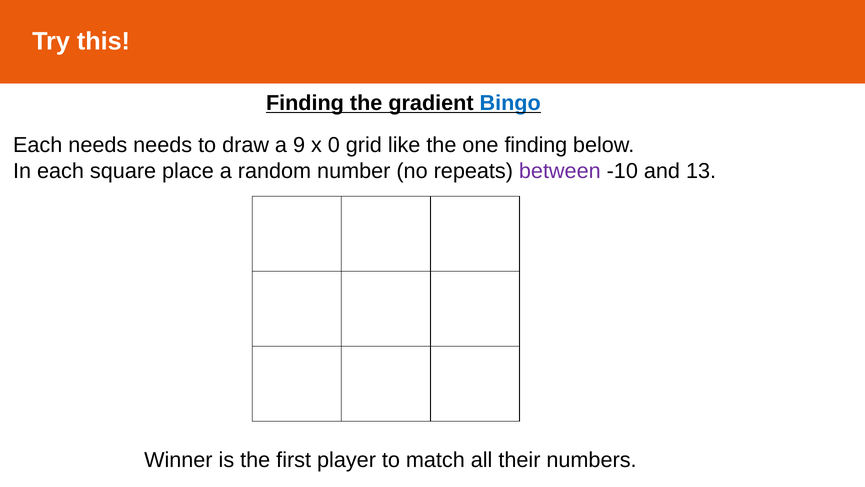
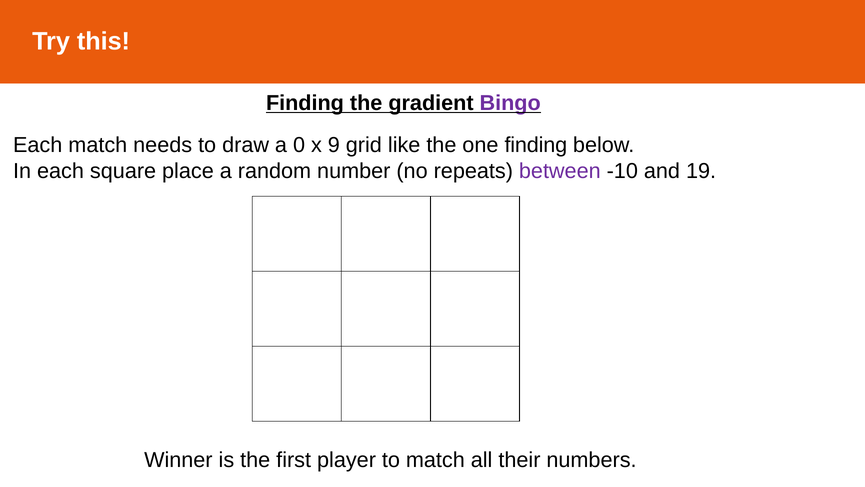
Bingo colour: blue -> purple
Each needs: needs -> match
9: 9 -> 0
0: 0 -> 9
13: 13 -> 19
